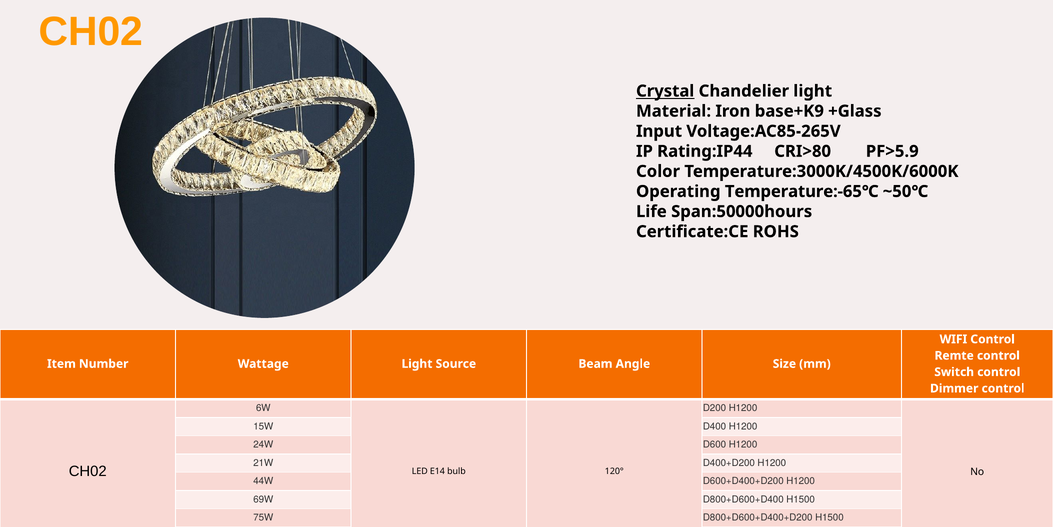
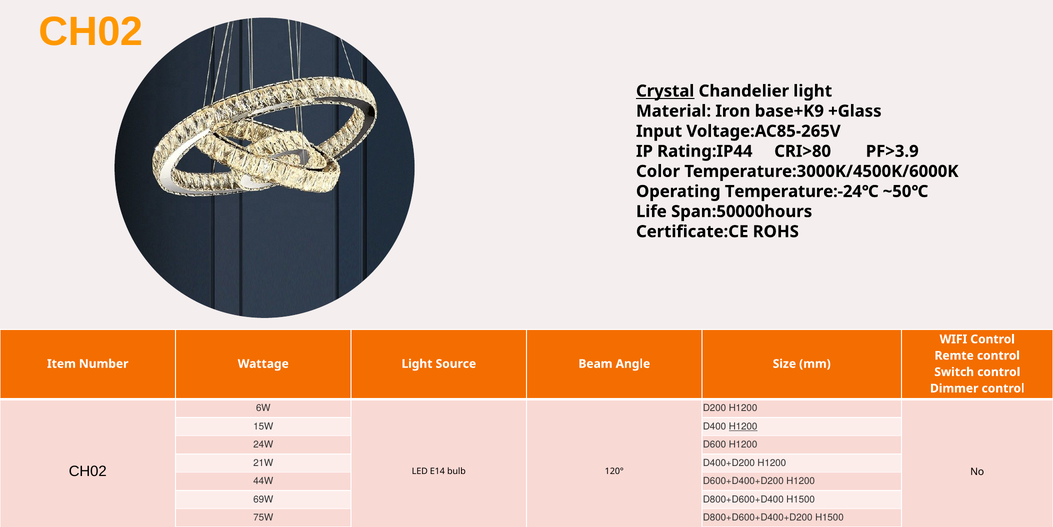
PF>5.9: PF>5.9 -> PF>3.9
Temperature:-65℃: Temperature:-65℃ -> Temperature:-24℃
H1200 at (743, 426) underline: none -> present
